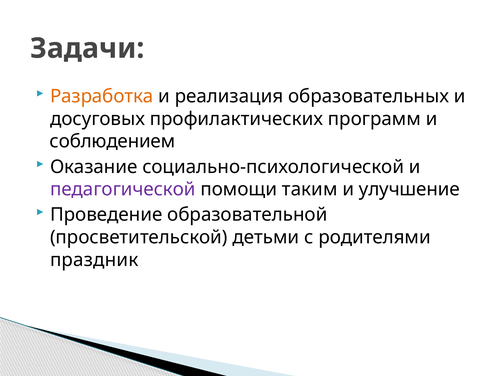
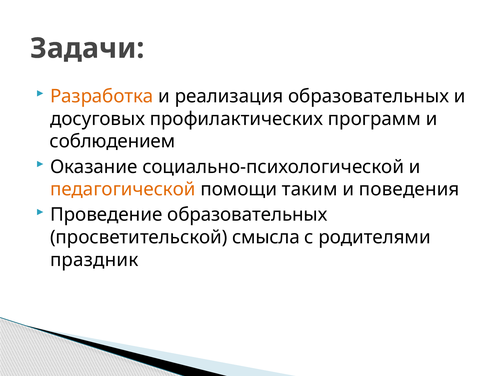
педагогической colour: purple -> orange
улучшение: улучшение -> поведения
Проведение образовательной: образовательной -> образовательных
детьми: детьми -> смысла
